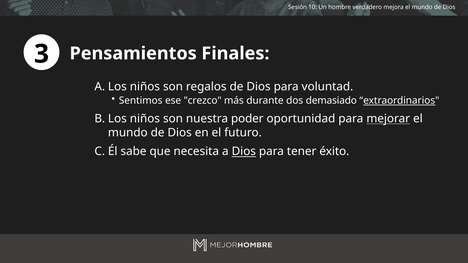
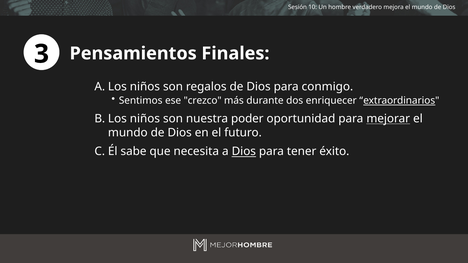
voluntad: voluntad -> conmigo
demasiado: demasiado -> enriquecer
